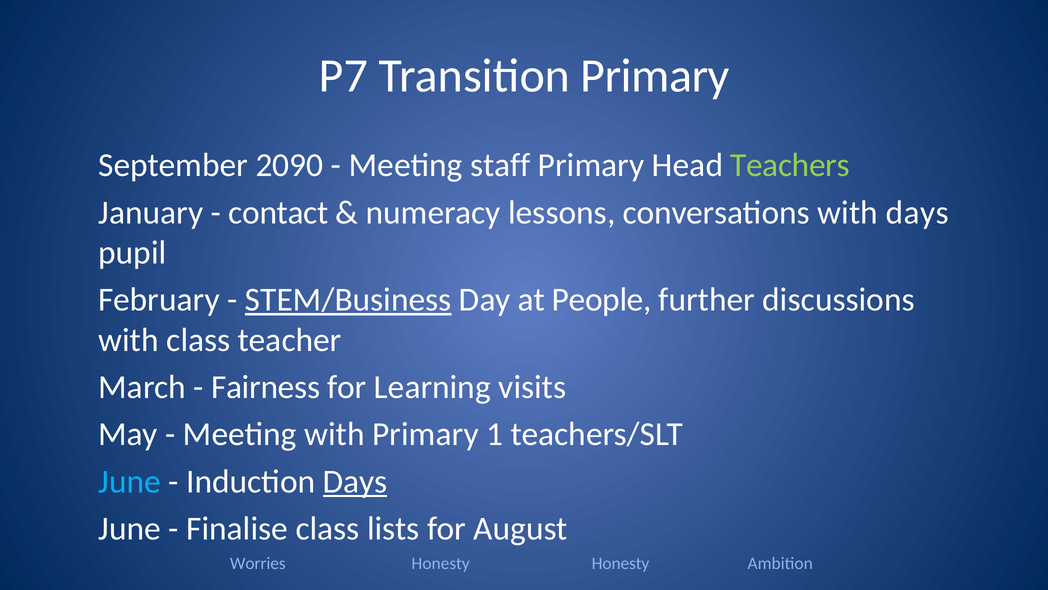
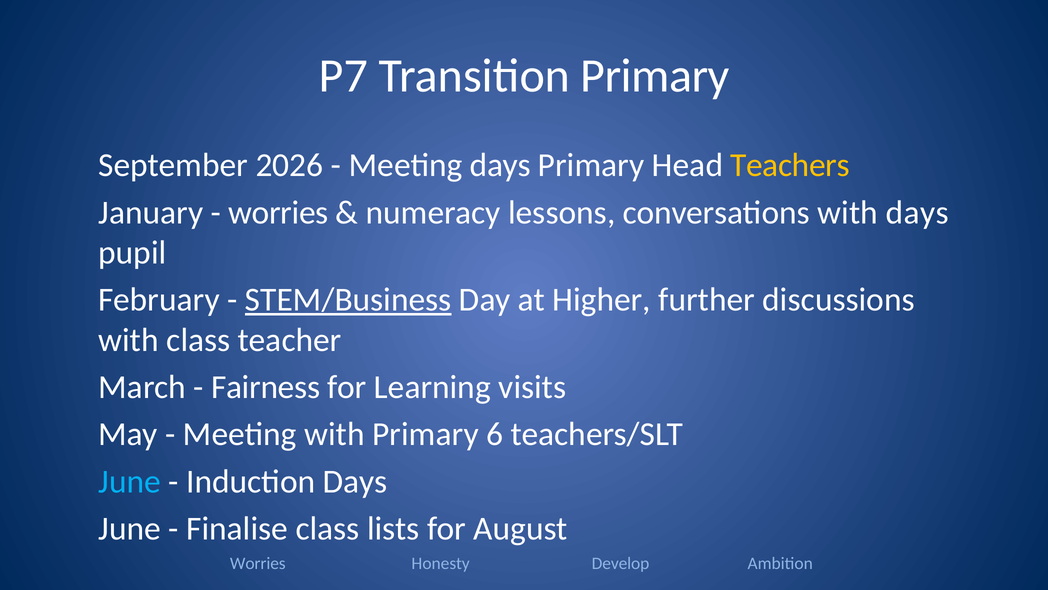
2090: 2090 -> 2026
Meeting staff: staff -> days
Teachers colour: light green -> yellow
contact at (278, 212): contact -> worries
People: People -> Higher
1: 1 -> 6
Days at (355, 481) underline: present -> none
Honesty Honesty: Honesty -> Develop
